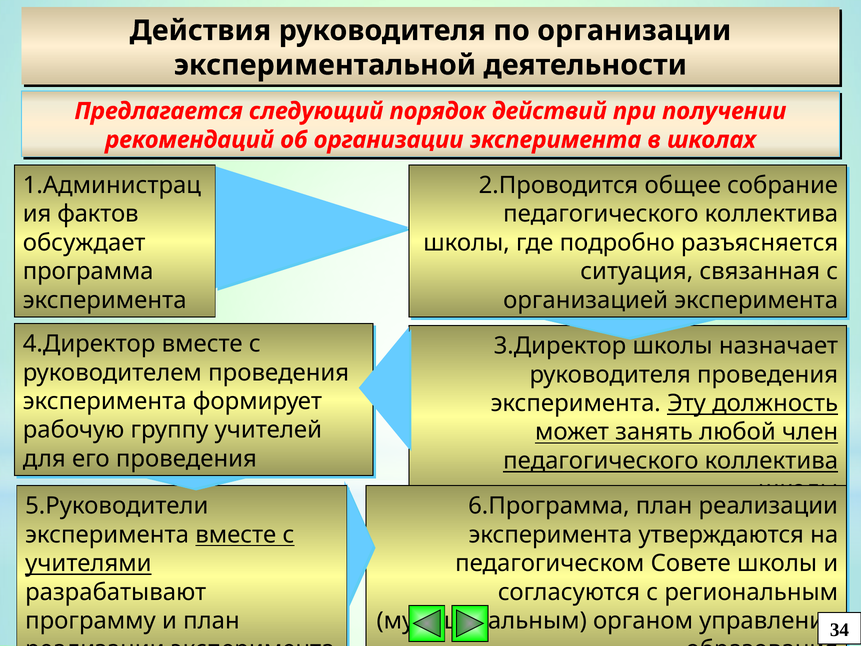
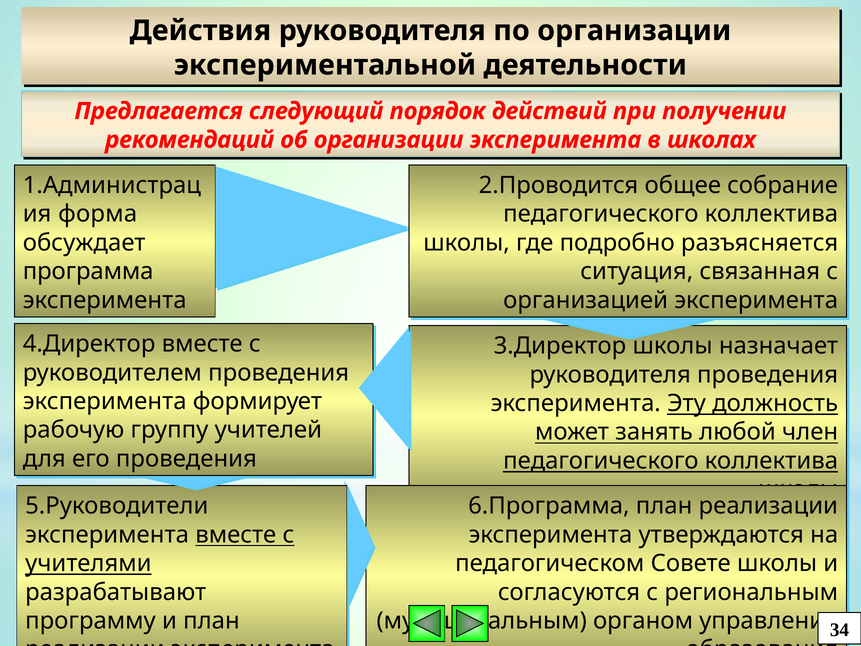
фактов: фактов -> форма
